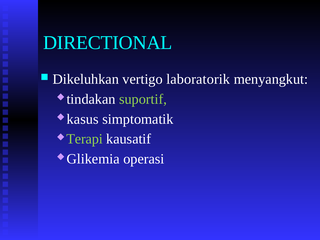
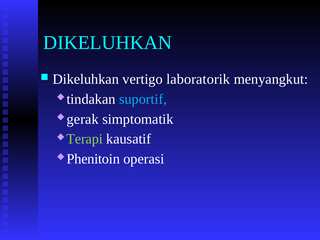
DIRECTIONAL at (108, 43): DIRECTIONAL -> DIKELUHKAN
suportif colour: light green -> light blue
kasus: kasus -> gerak
Glikemia: Glikemia -> Phenitoin
